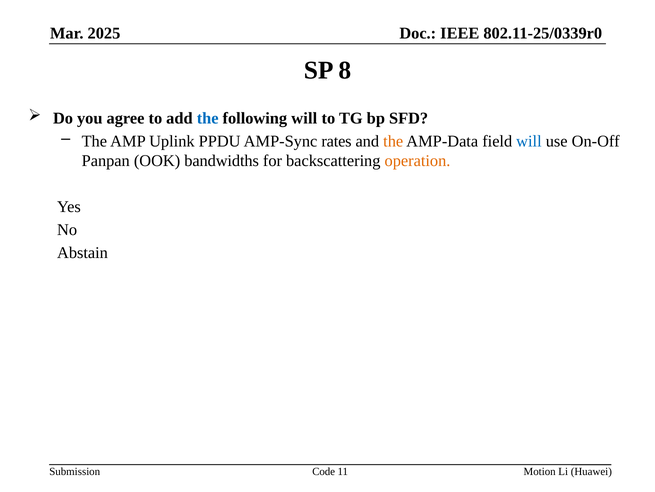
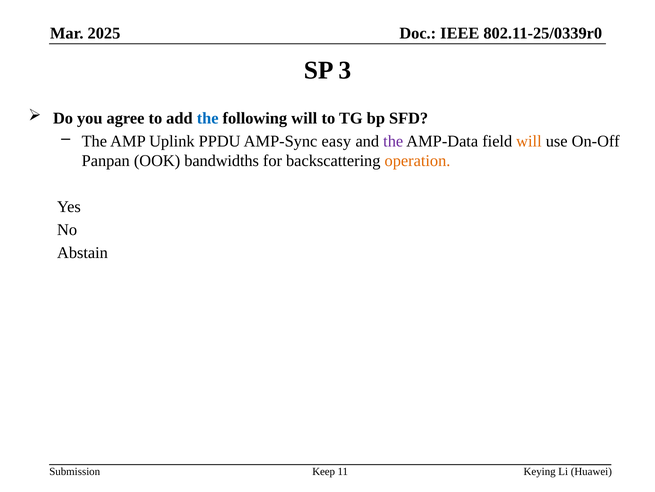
8: 8 -> 3
rates: rates -> easy
the at (393, 141) colour: orange -> purple
will at (529, 141) colour: blue -> orange
Code: Code -> Keep
Motion: Motion -> Keying
